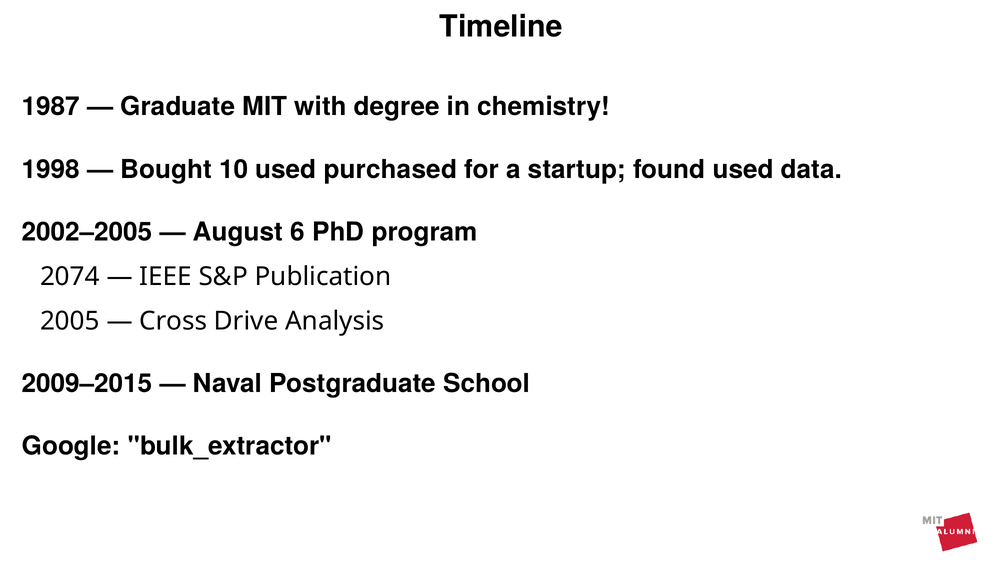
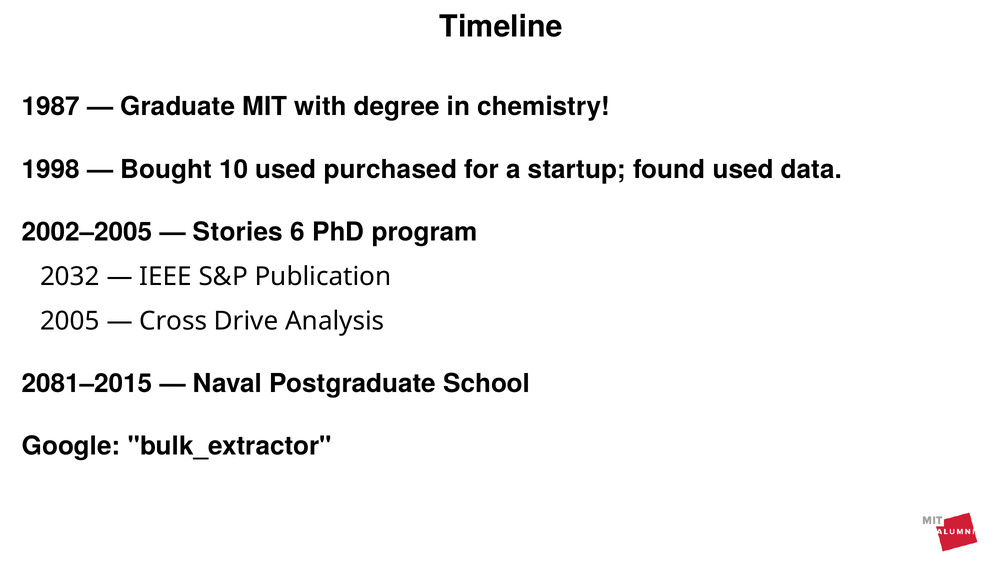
August: August -> Stories
2074: 2074 -> 2032
2009–2015: 2009–2015 -> 2081–2015
